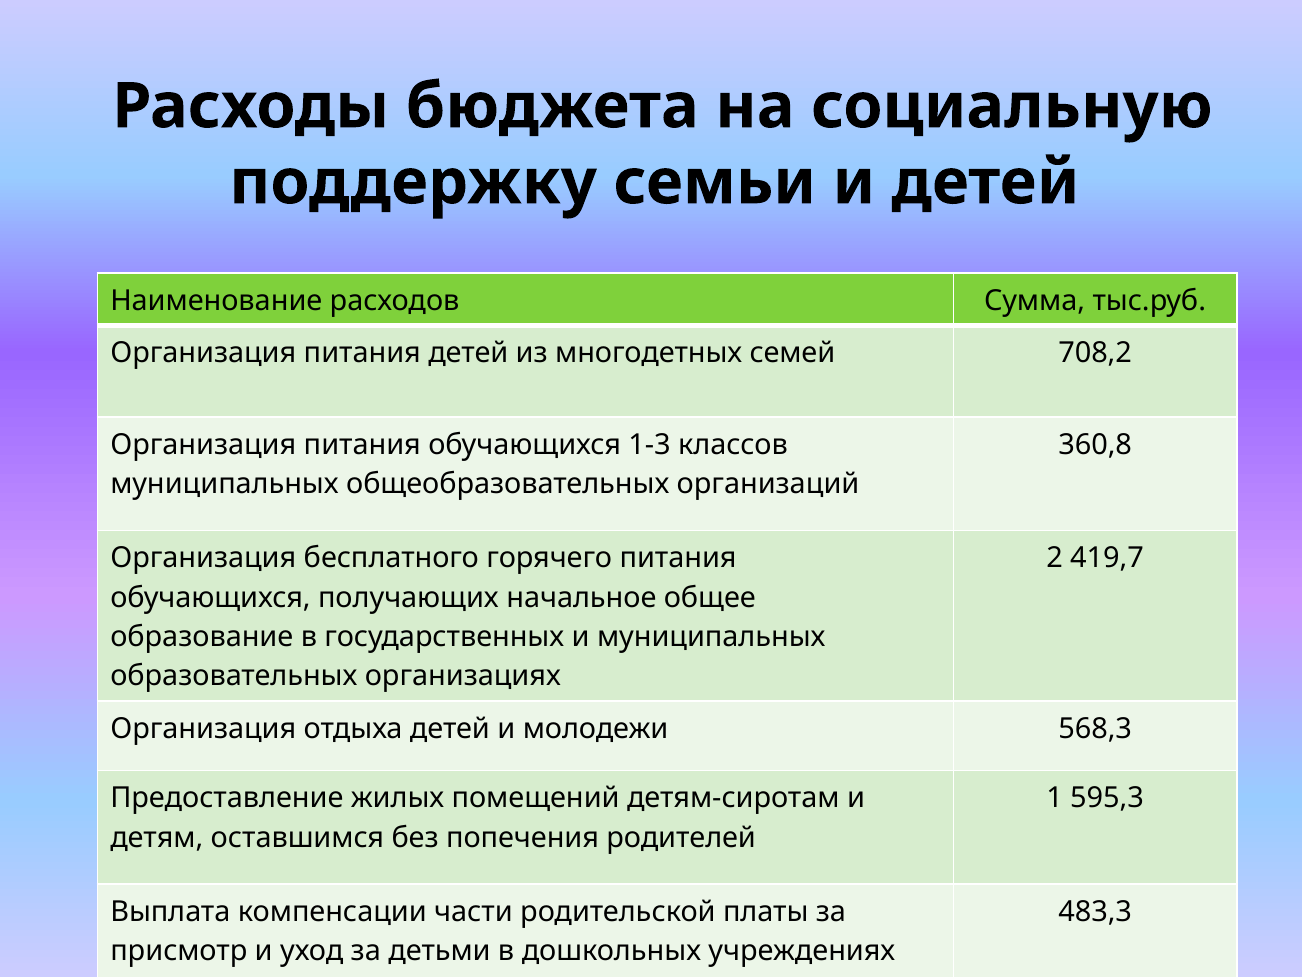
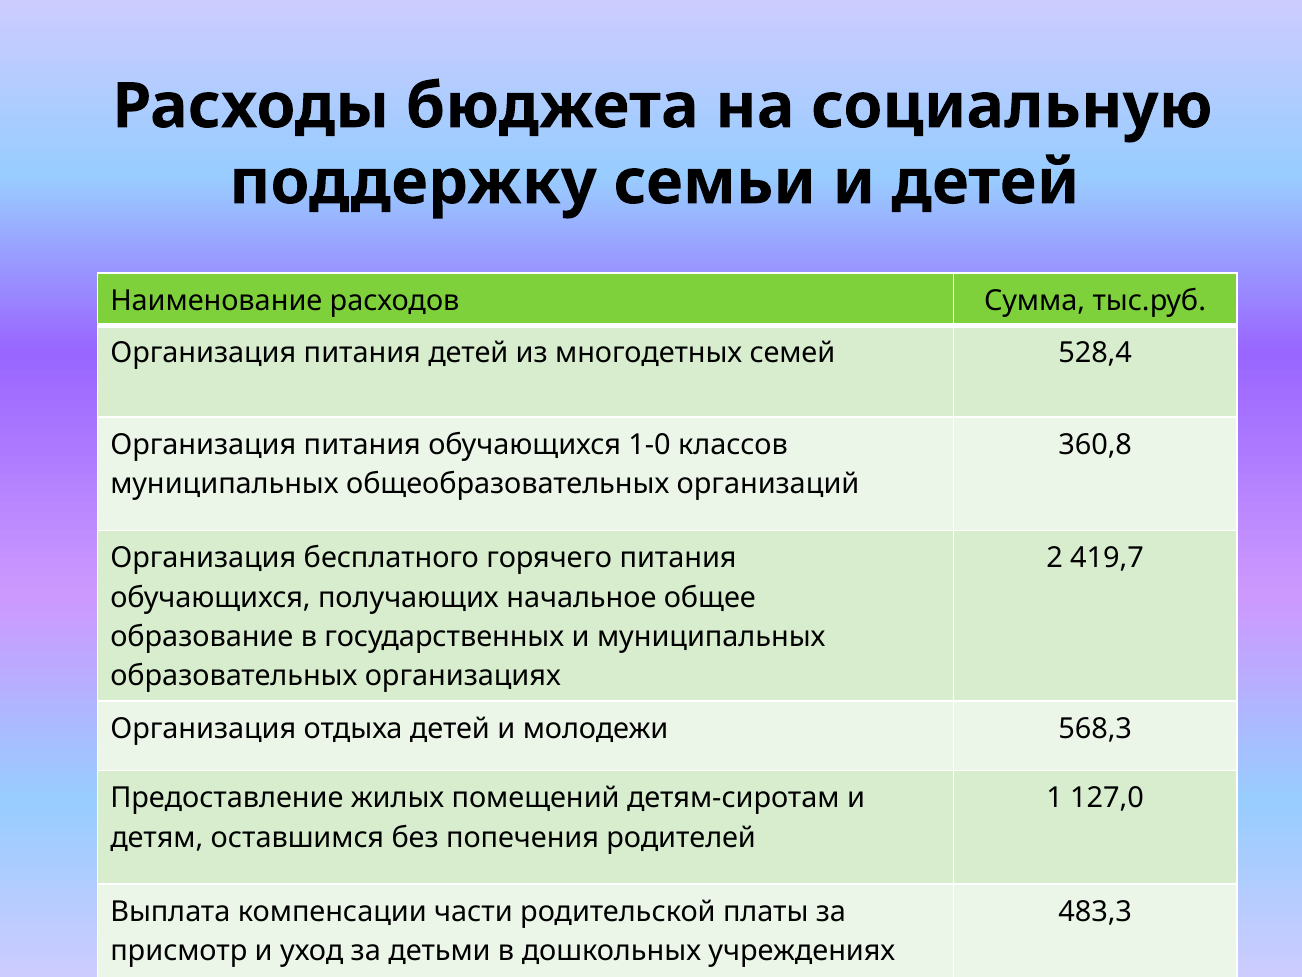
708,2: 708,2 -> 528,4
1-3: 1-3 -> 1-0
595,3: 595,3 -> 127,0
